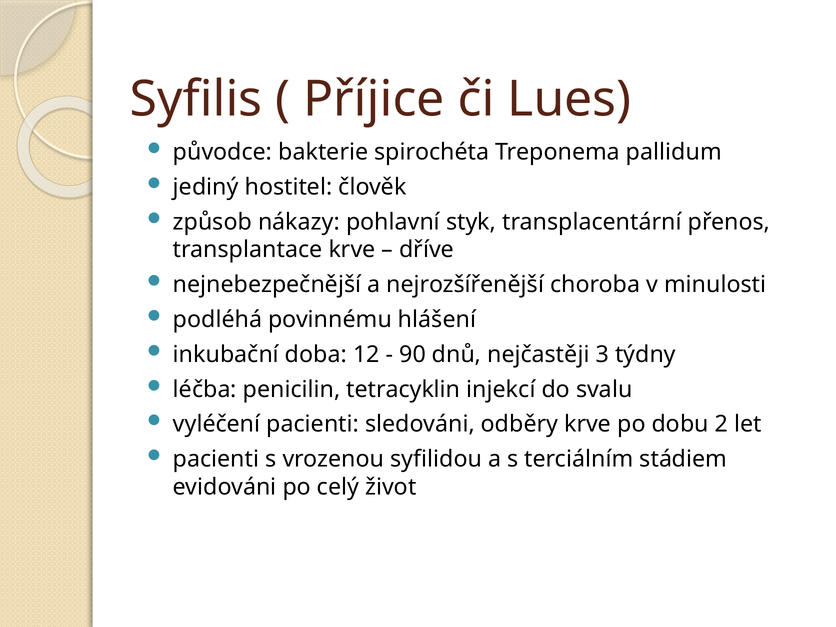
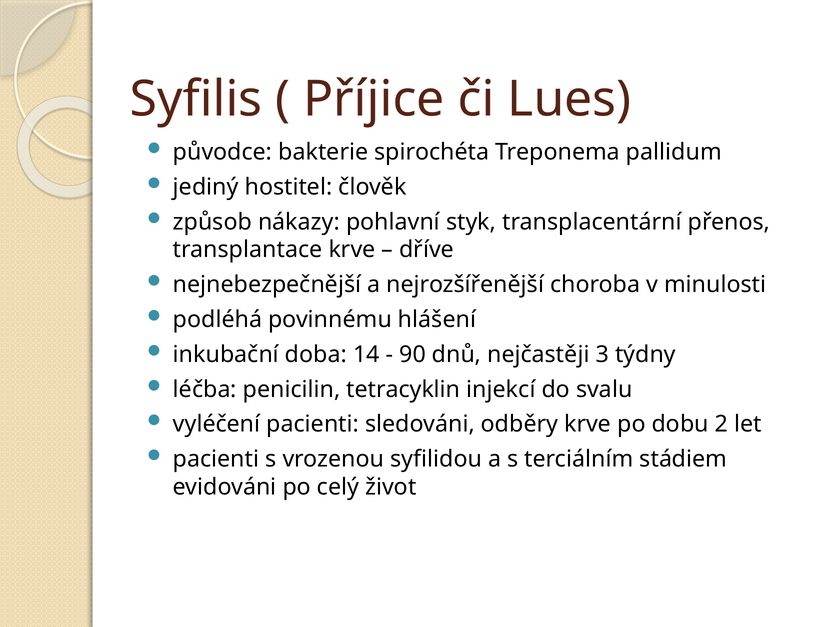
12: 12 -> 14
